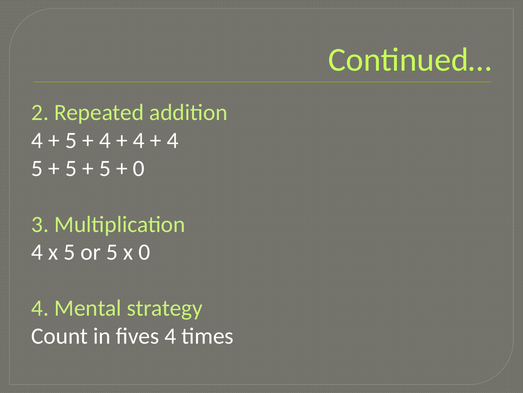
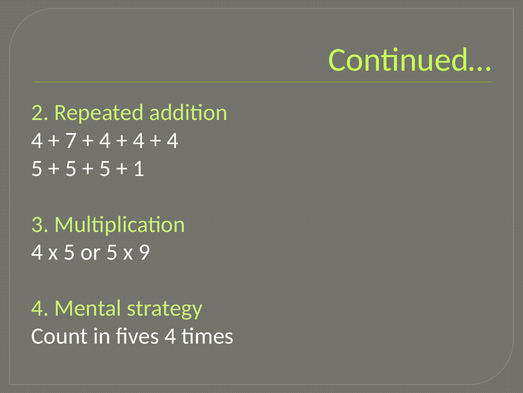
5 at (71, 140): 5 -> 7
0 at (139, 168): 0 -> 1
x 0: 0 -> 9
